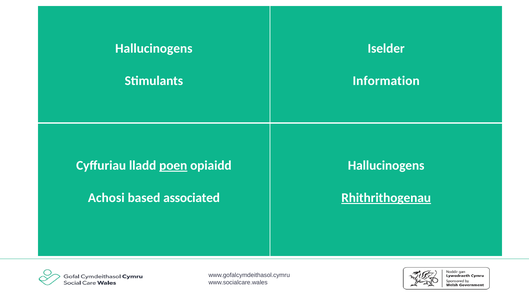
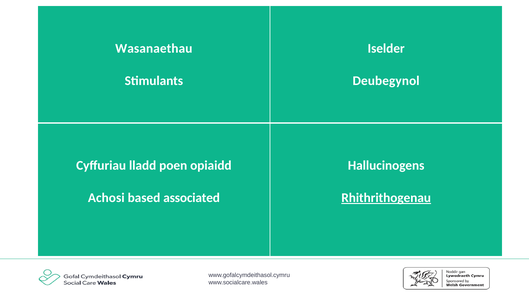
Hallucinogens at (154, 48): Hallucinogens -> Wasanaethau
Information: Information -> Deubegynol
poen underline: present -> none
